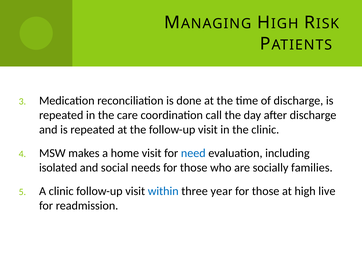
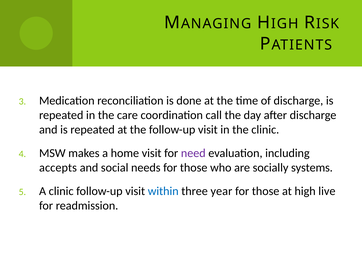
need colour: blue -> purple
isolated: isolated -> accepts
families: families -> systems
